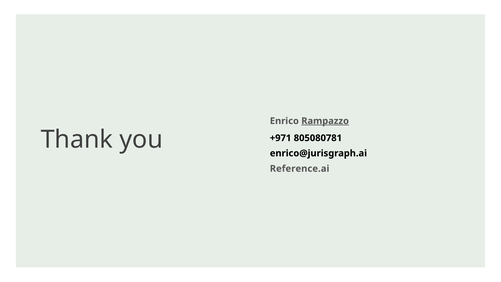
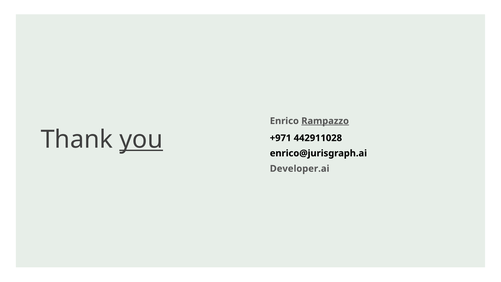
you underline: none -> present
805080781: 805080781 -> 442911028
Reference.ai: Reference.ai -> Developer.ai
